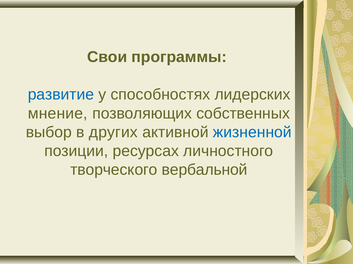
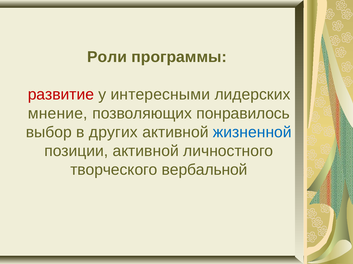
Свои: Свои -> Роли
развитие colour: blue -> red
способностях: способностях -> интересными
собственных: собственных -> понравилось
позиции ресурсах: ресурсах -> активной
